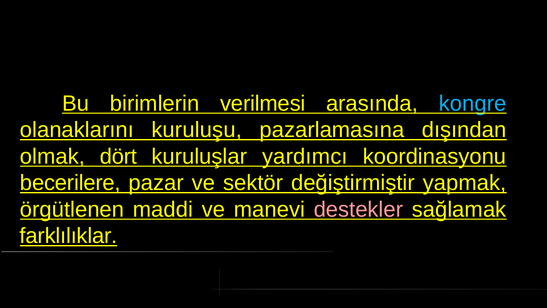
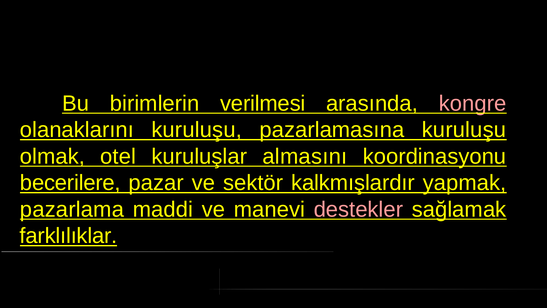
kongre colour: light blue -> pink
pazarlamasına dışından: dışından -> kuruluşu
dört: dört -> otel
yardımcı: yardımcı -> almasını
değiştirmiştir: değiştirmiştir -> kalkmışlardır
örgütlenen: örgütlenen -> pazarlama
